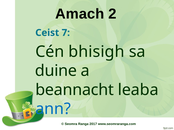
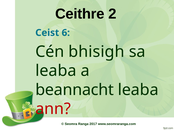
Amach: Amach -> Ceithre
7: 7 -> 6
duine at (56, 71): duine -> leaba
ann colour: blue -> red
